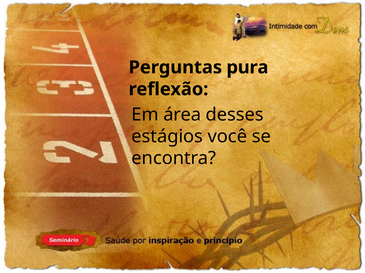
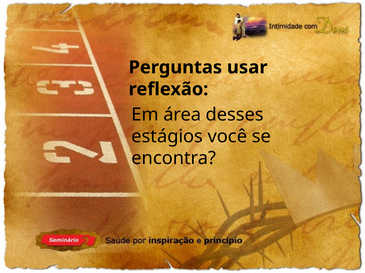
pura: pura -> usar
